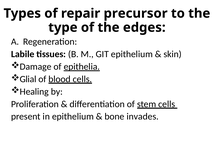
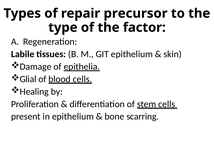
edges: edges -> factor
invades: invades -> scarring
